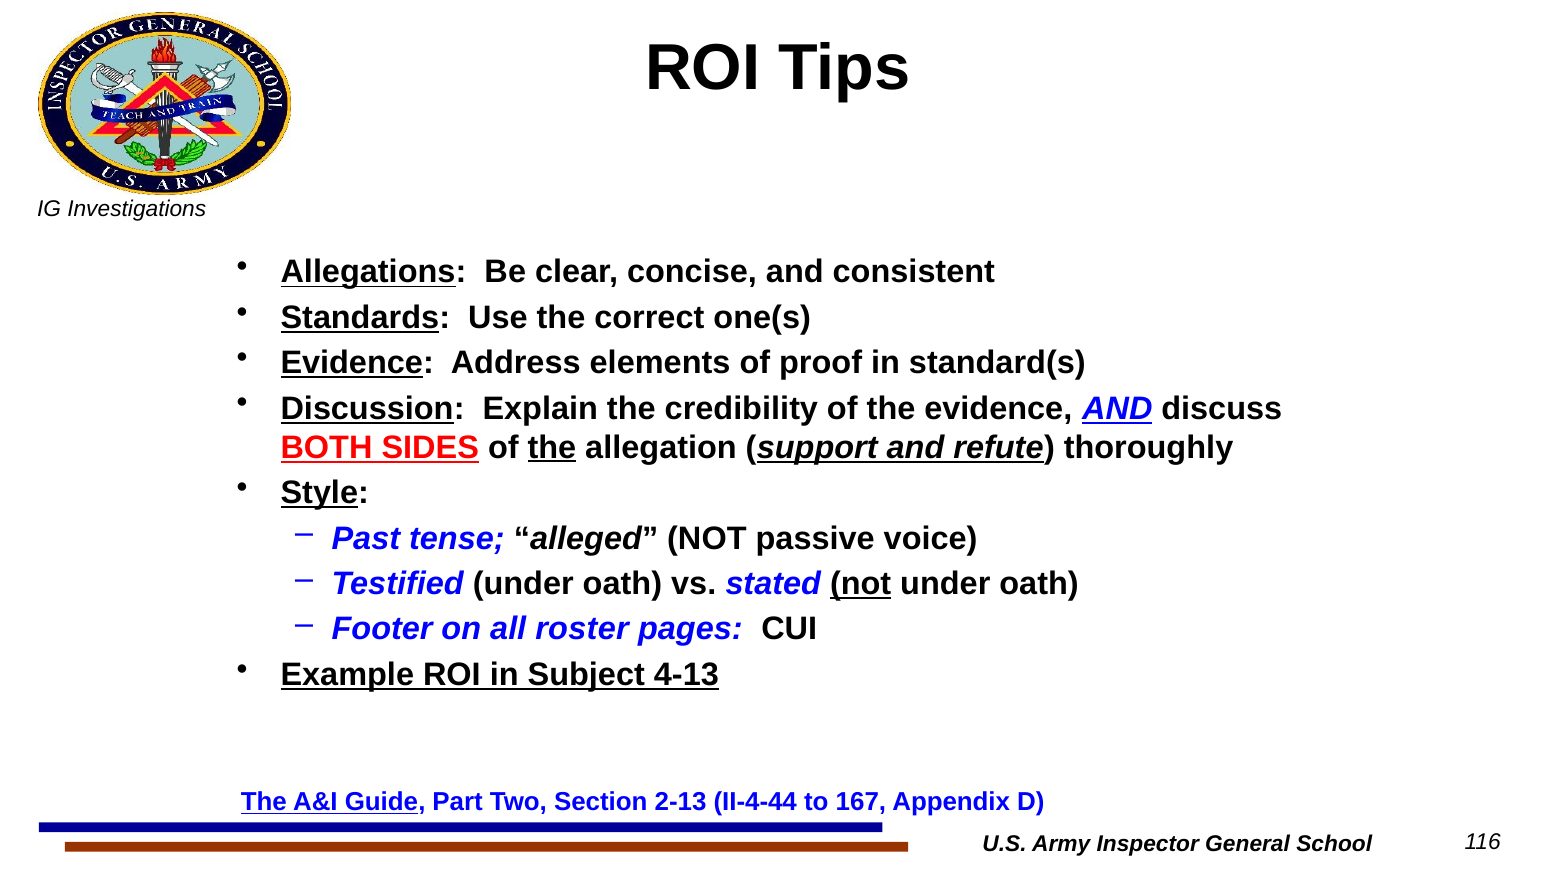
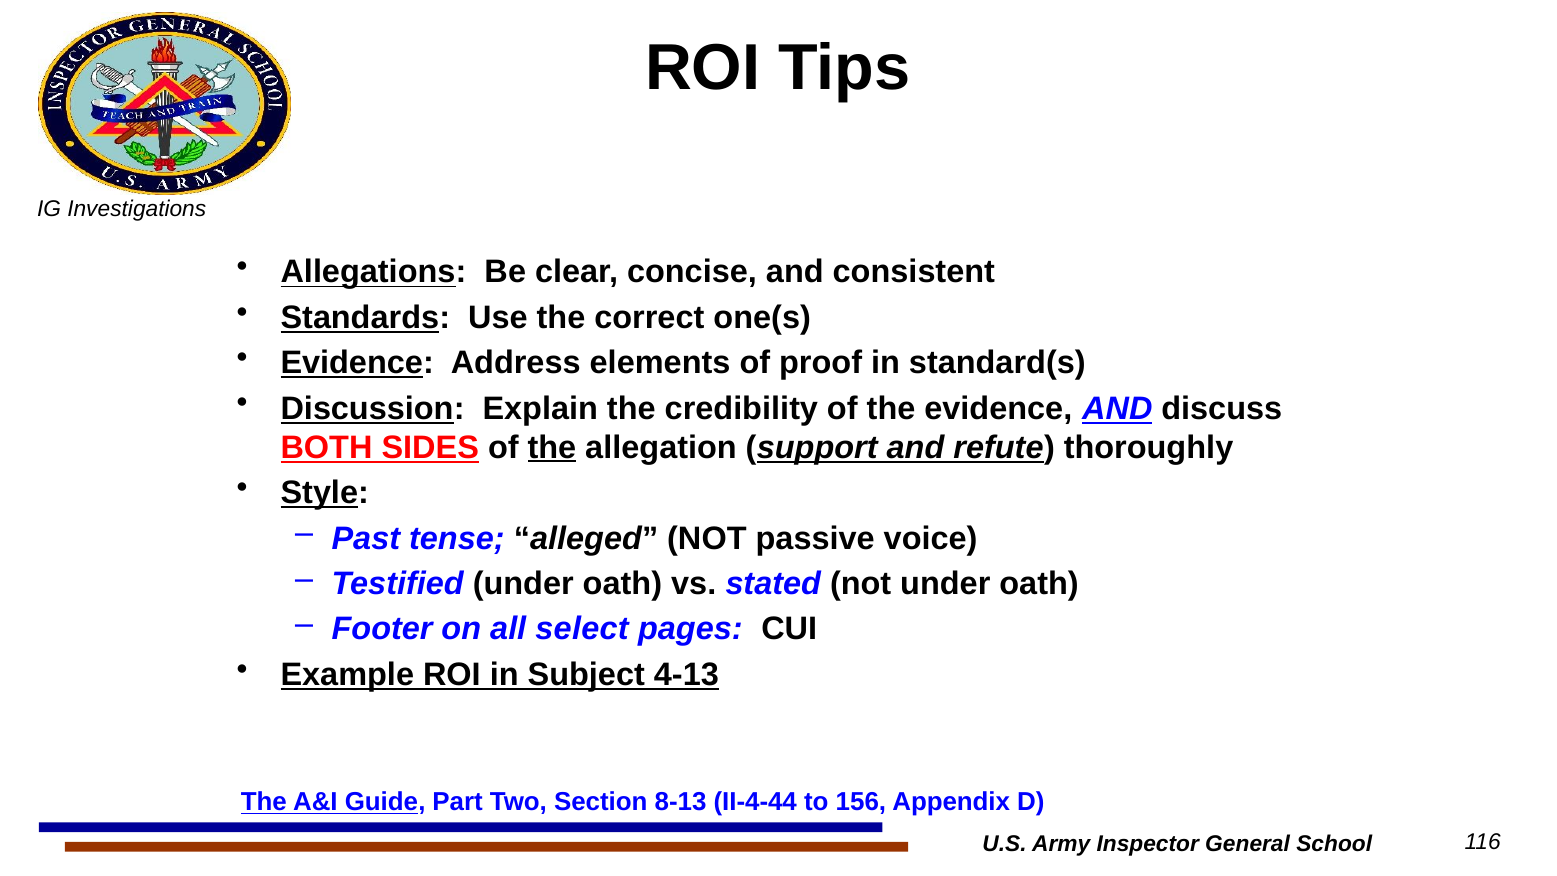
not at (861, 584) underline: present -> none
roster: roster -> select
2-13: 2-13 -> 8-13
167: 167 -> 156
